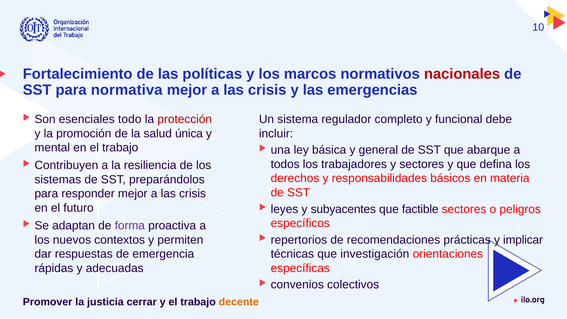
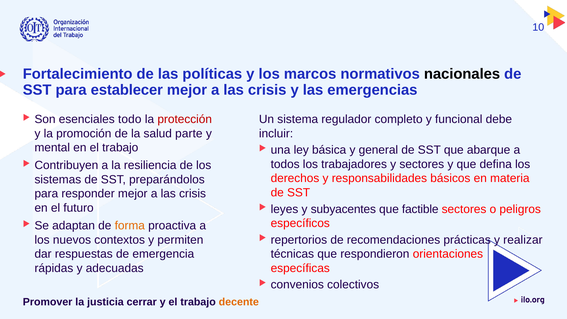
nacionales colour: red -> black
normativa: normativa -> establecer
única: única -> parte
forma colour: purple -> orange
implicar: implicar -> realizar
investigación: investigación -> respondieron
